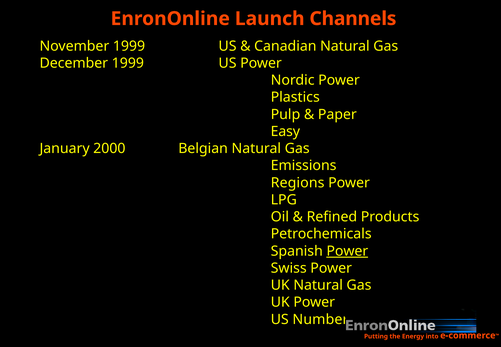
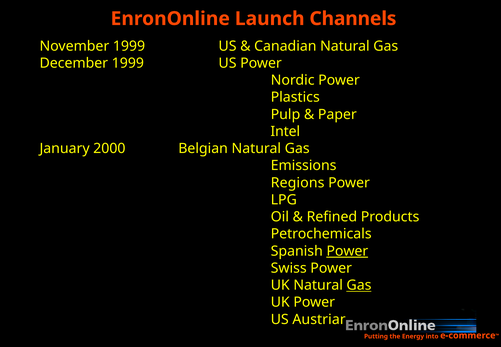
Easy: Easy -> Intel
Gas at (359, 285) underline: none -> present
Number: Number -> Austrian
